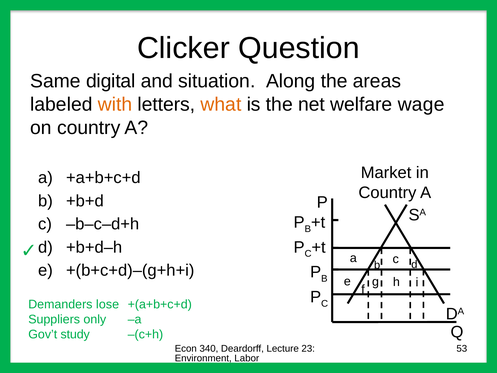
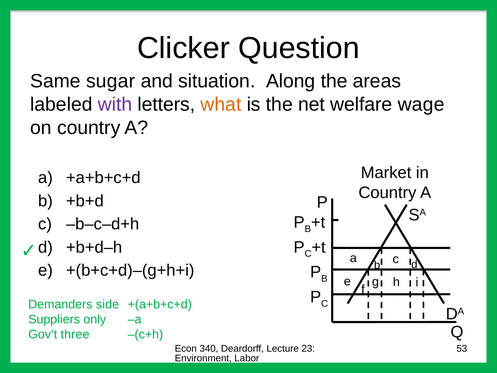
digital: digital -> sugar
with colour: orange -> purple
lose: lose -> side
study: study -> three
